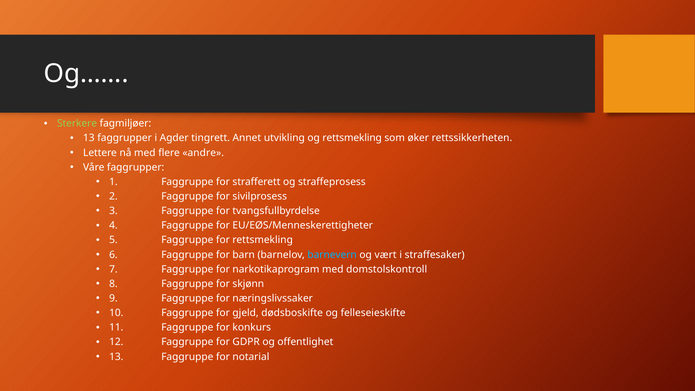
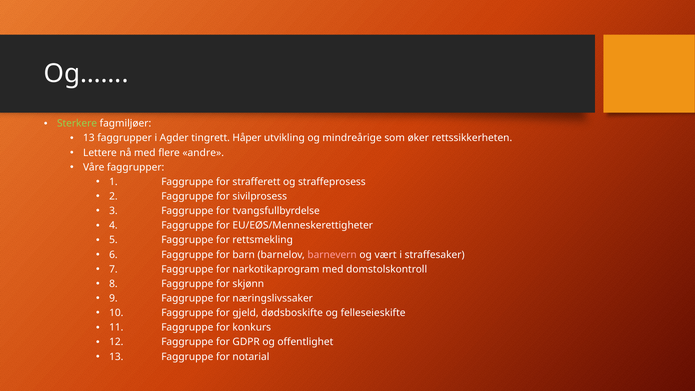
Annet: Annet -> Håper
og rettsmekling: rettsmekling -> mindreårige
barnevern colour: light blue -> pink
